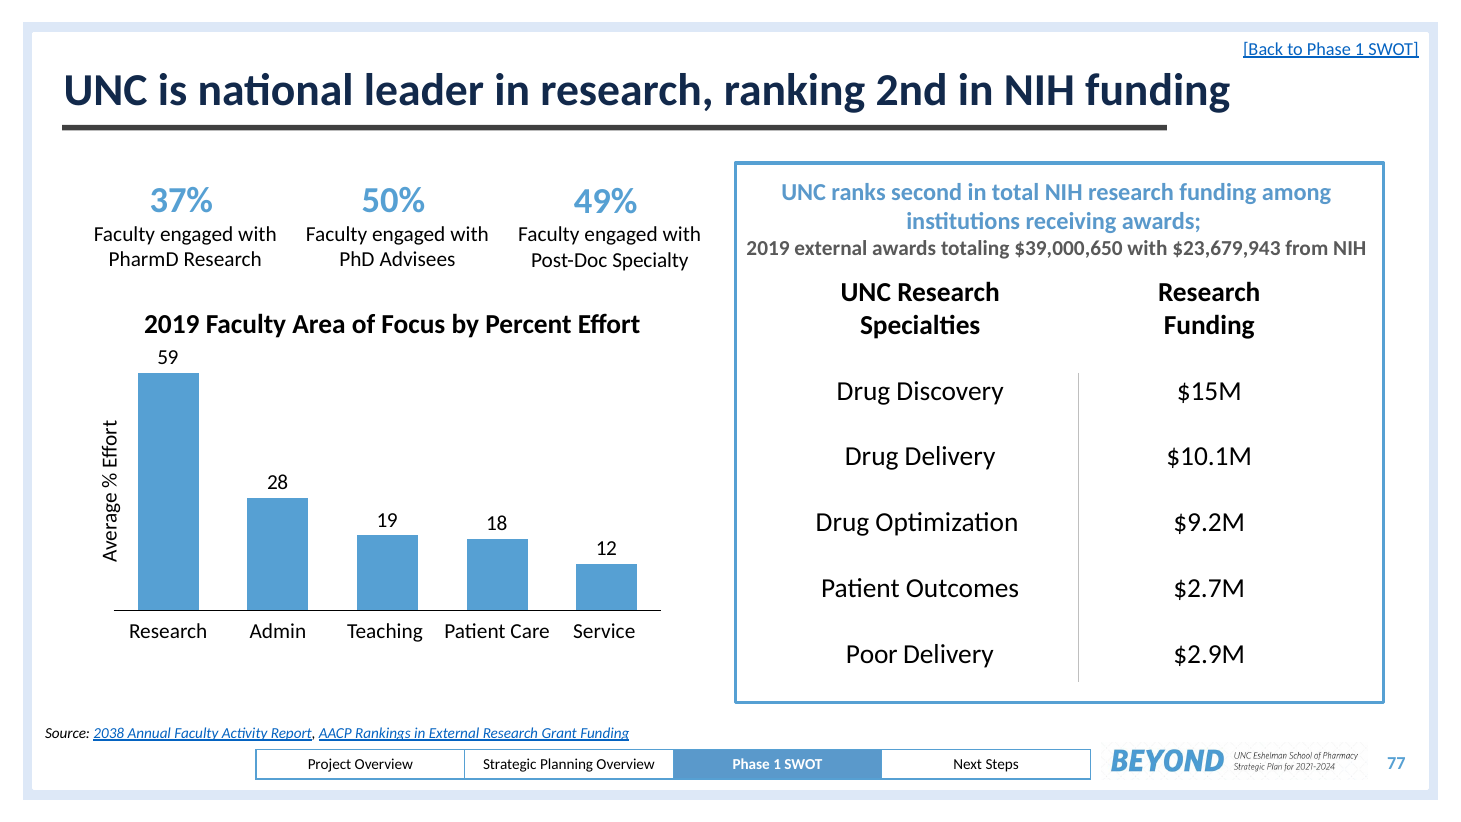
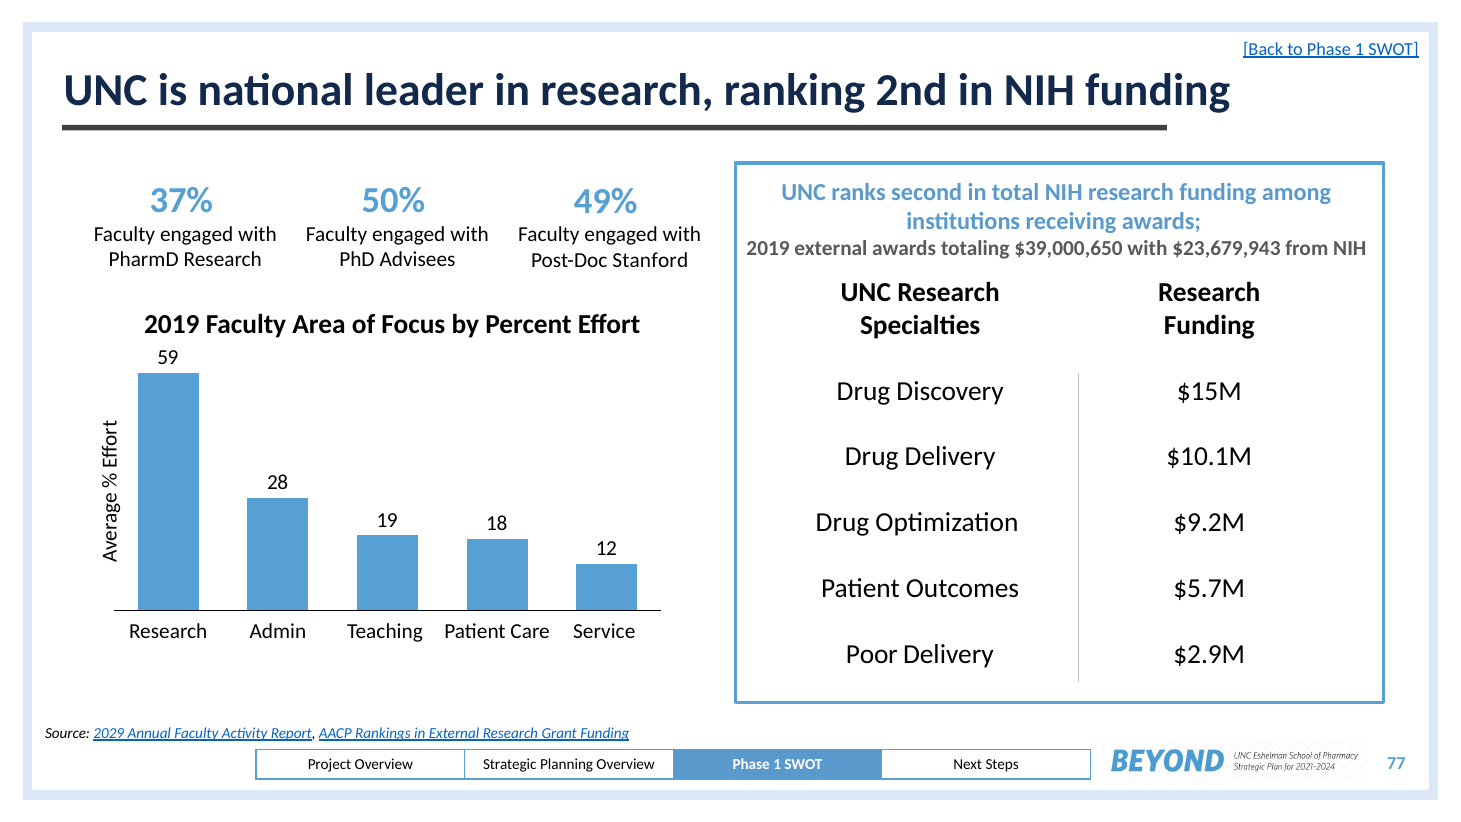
Specialty: Specialty -> Stanford
$2.7M: $2.7M -> $5.7M
2038: 2038 -> 2029
